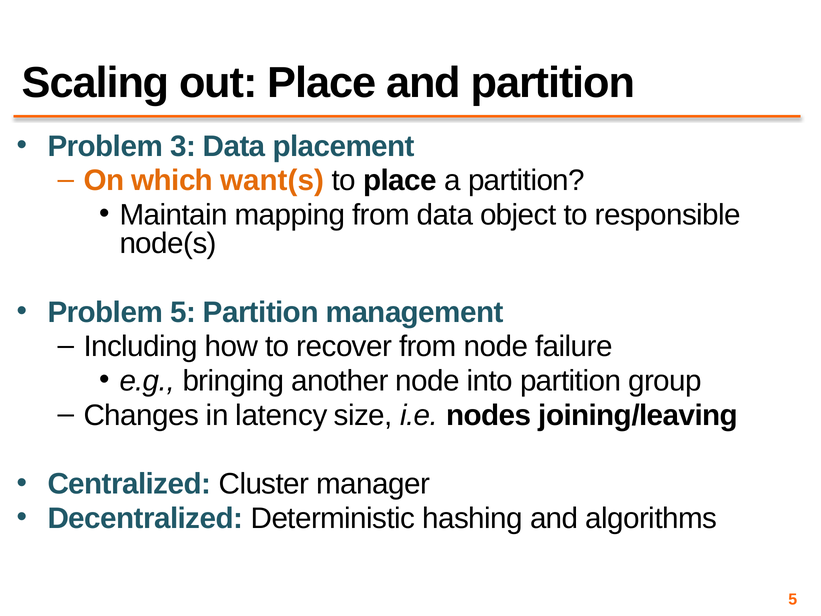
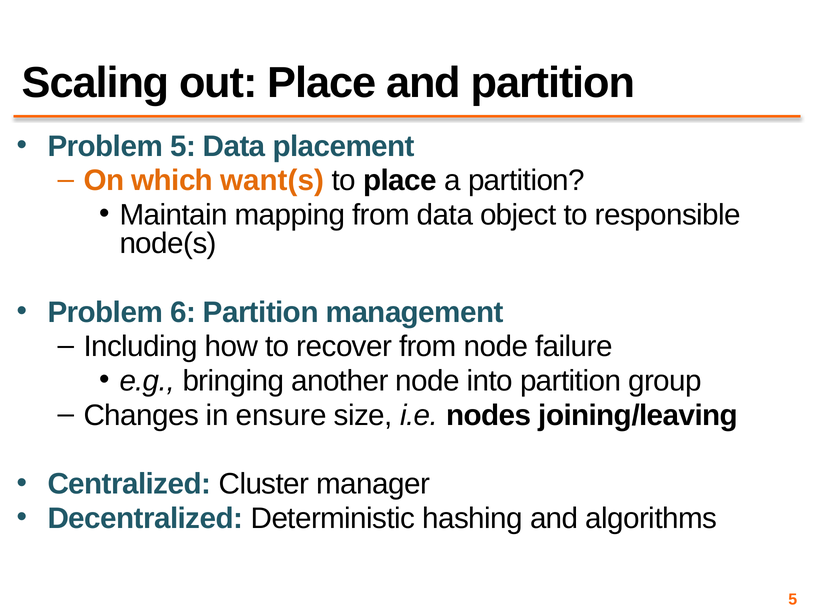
Problem 3: 3 -> 5
Problem 5: 5 -> 6
latency: latency -> ensure
